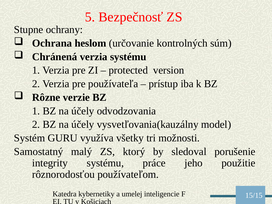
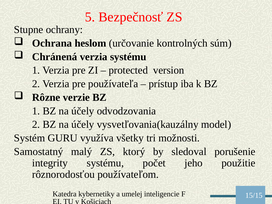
práce: práce -> počet
